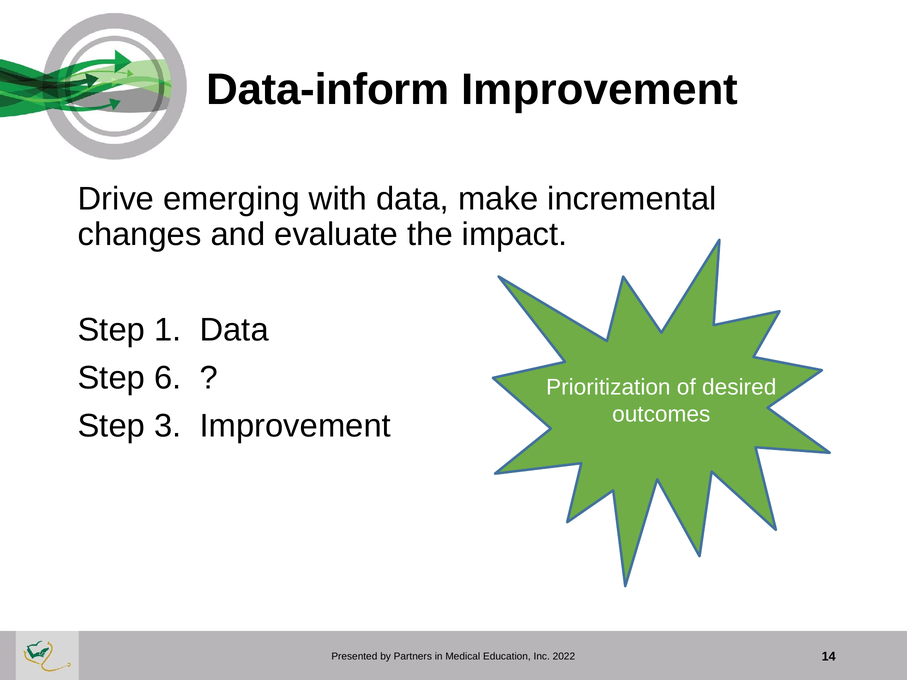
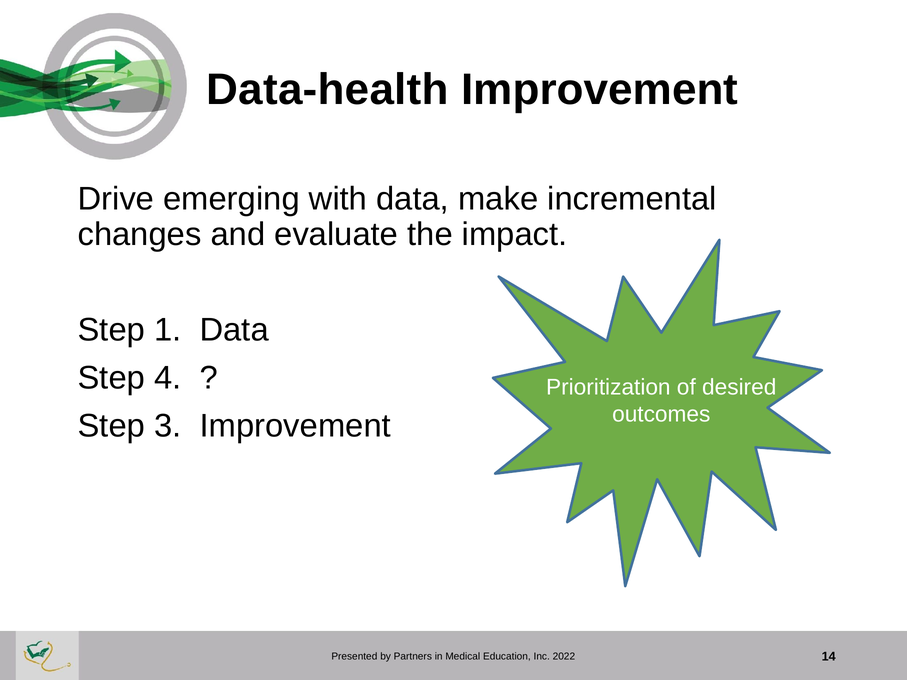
Data-inform: Data-inform -> Data-health
6: 6 -> 4
